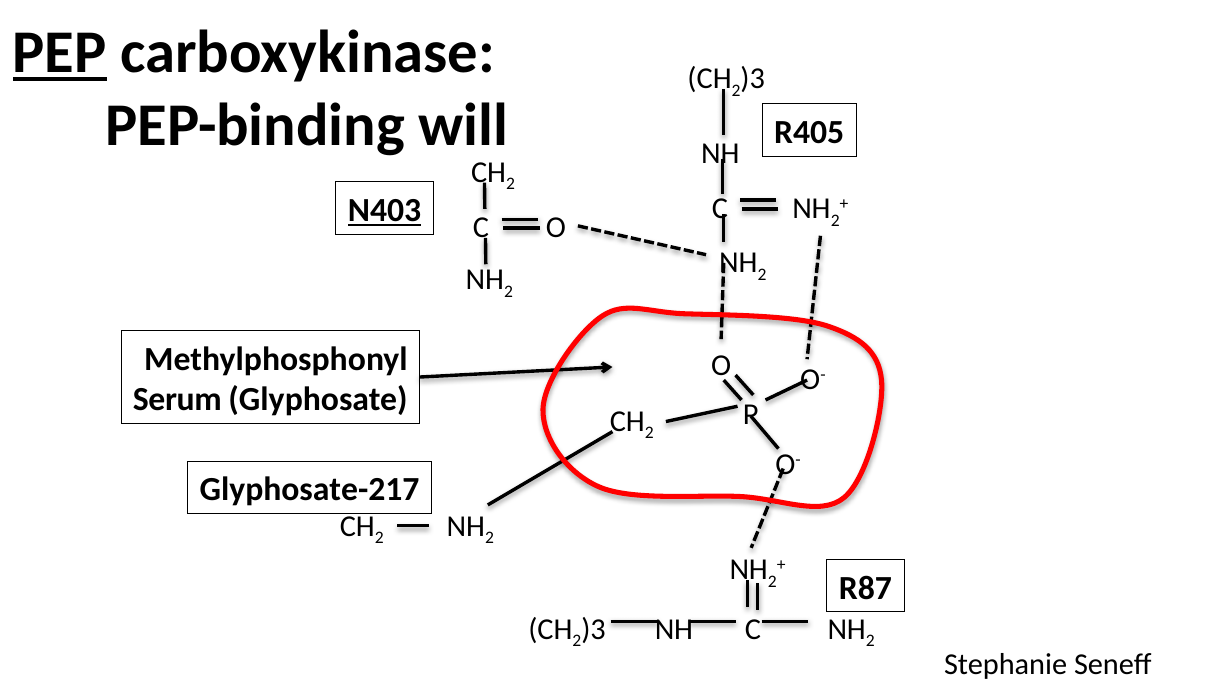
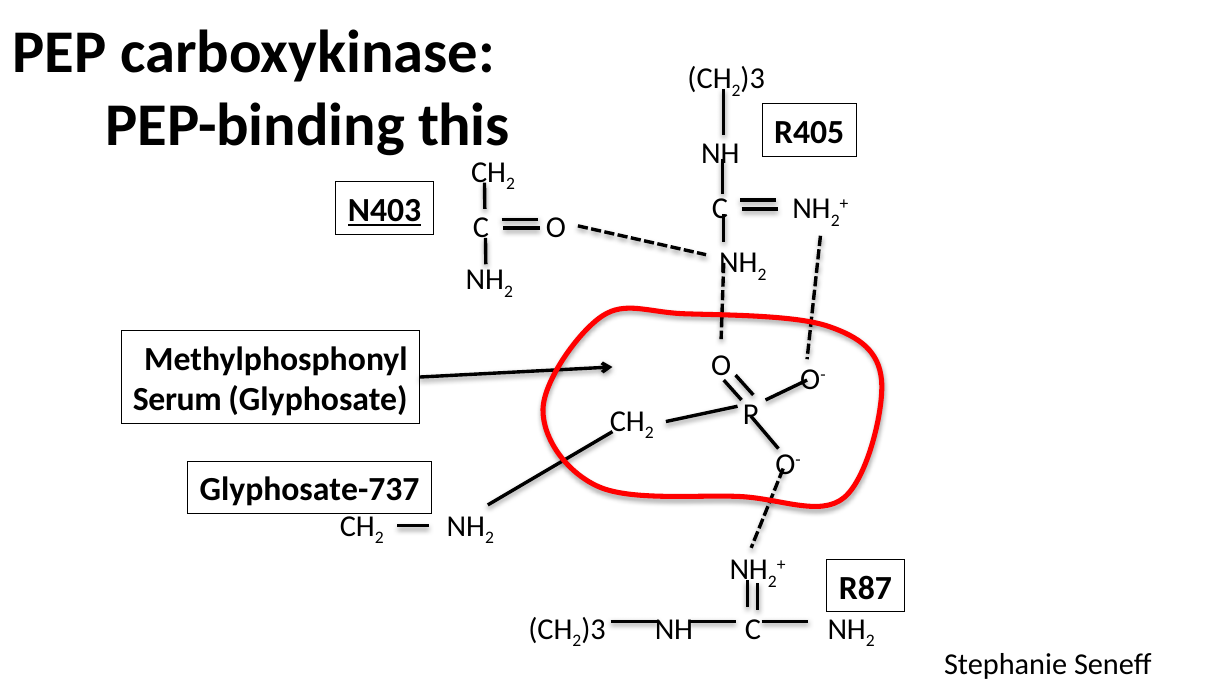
PEP underline: present -> none
will: will -> this
Glyphosate-217: Glyphosate-217 -> Glyphosate-737
